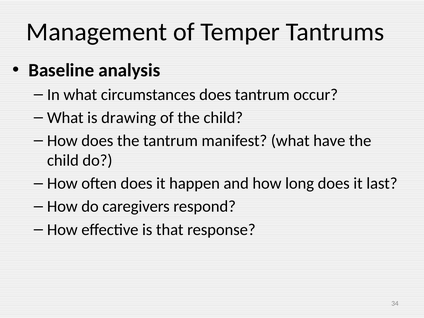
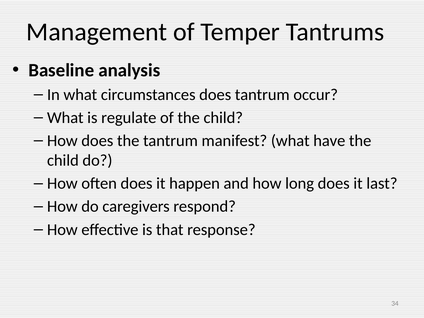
drawing: drawing -> regulate
